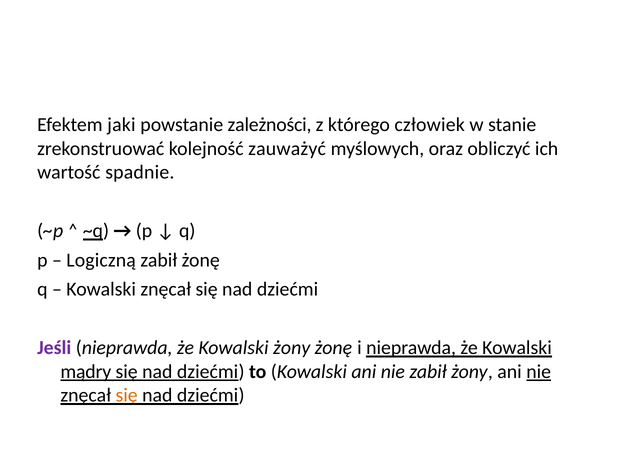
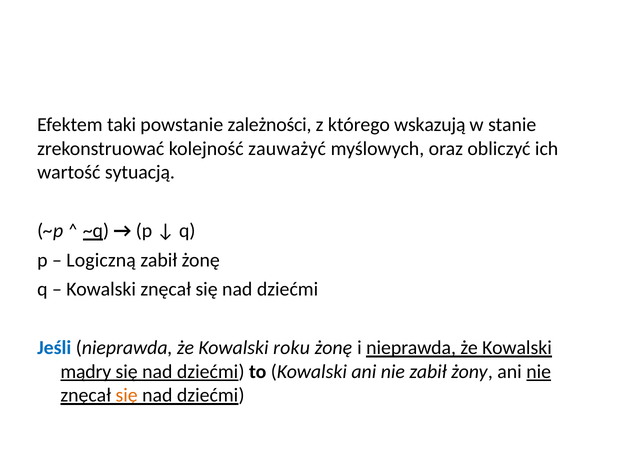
jaki: jaki -> taki
człowiek: człowiek -> wskazują
spadnie: spadnie -> sytuacją
Jeśli colour: purple -> blue
Kowalski żony: żony -> roku
